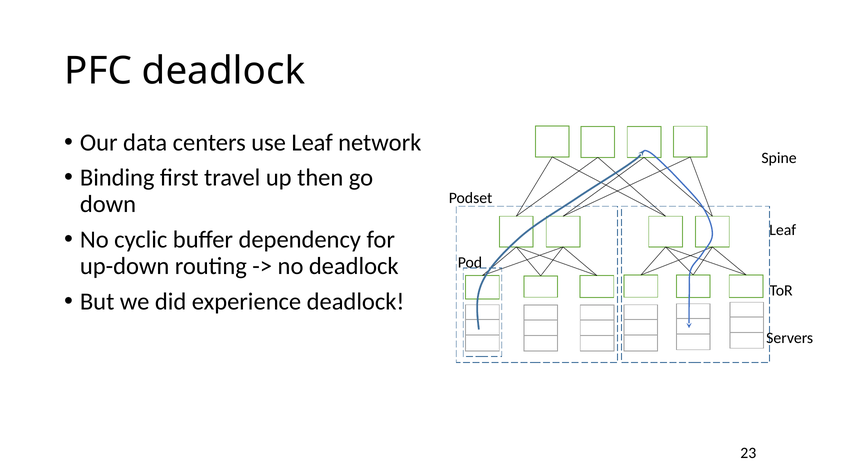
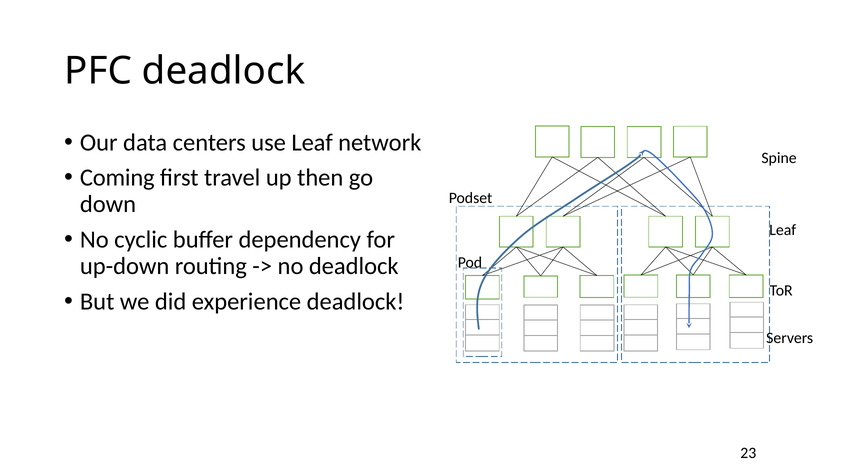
Binding: Binding -> Coming
